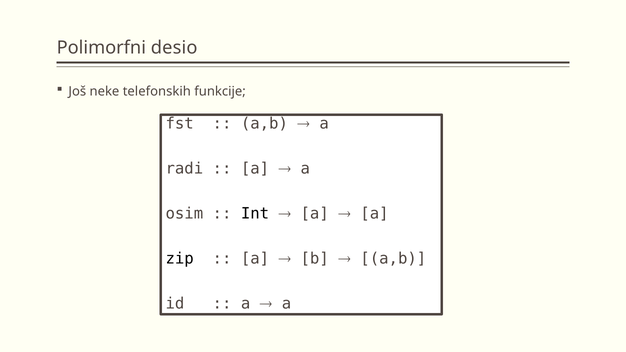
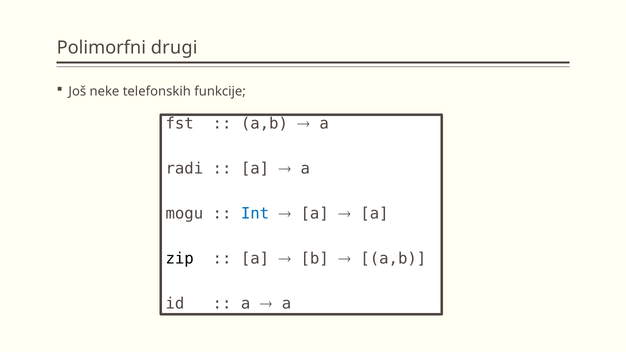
desio: desio -> drugi
osim: osim -> mogu
Int colour: black -> blue
